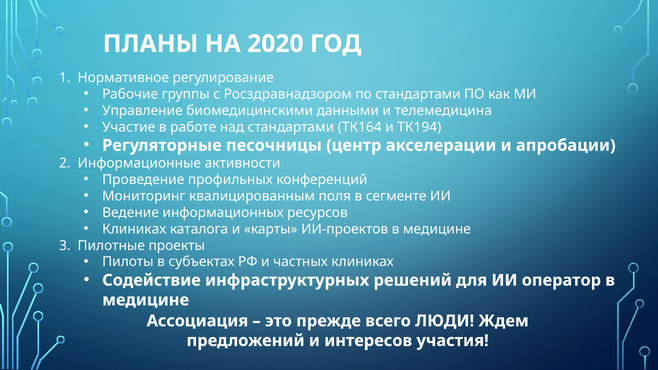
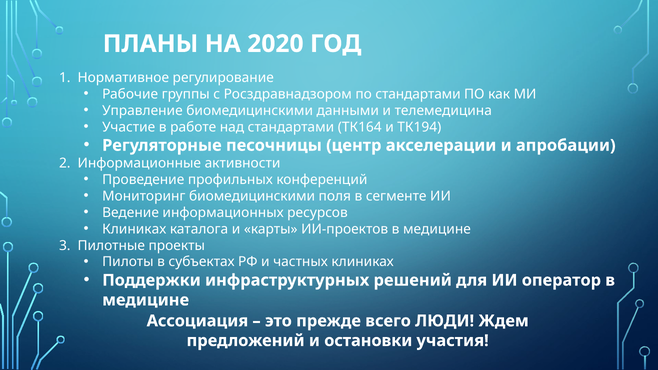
Мониторинг квалицированным: квалицированным -> биомедицинскими
Содействие: Содействие -> Поддержки
интересов: интересов -> остановки
